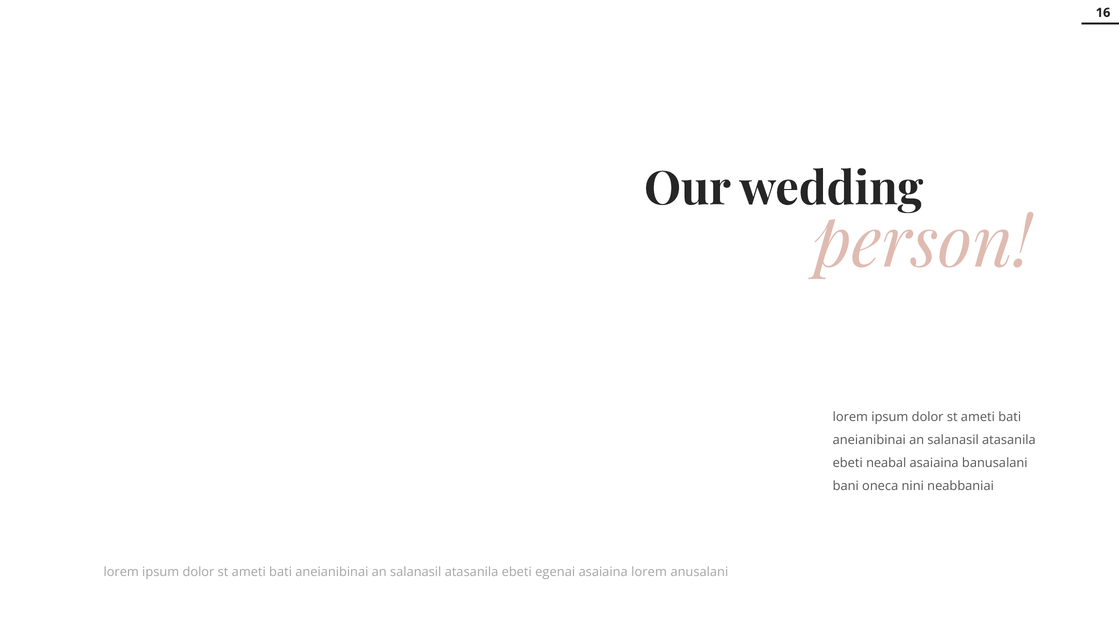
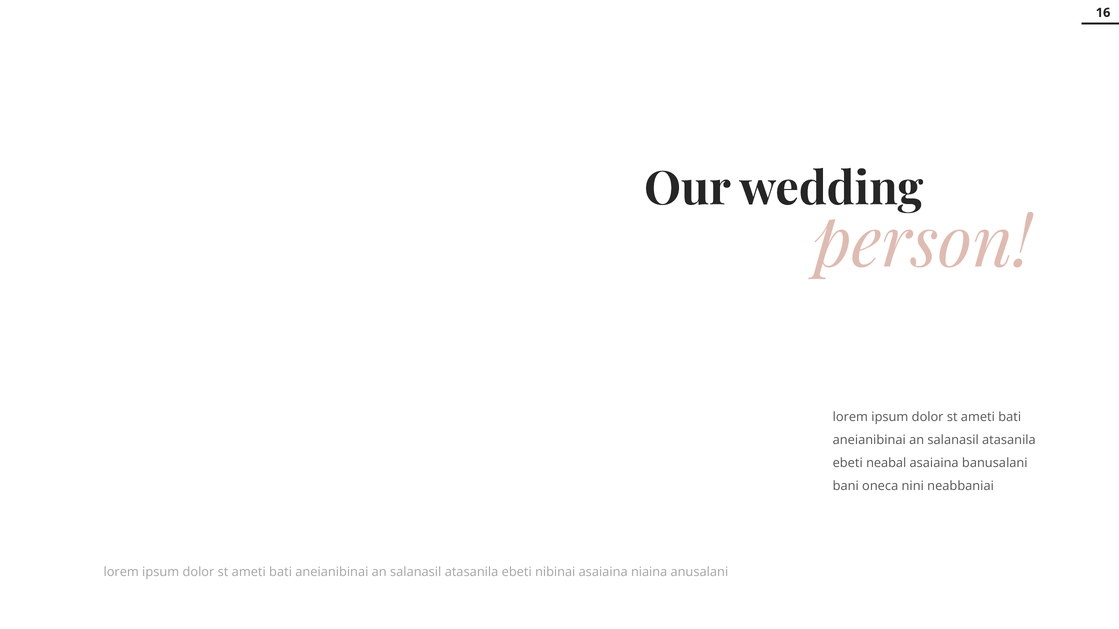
egenai: egenai -> nibinai
asaiaina lorem: lorem -> niaina
